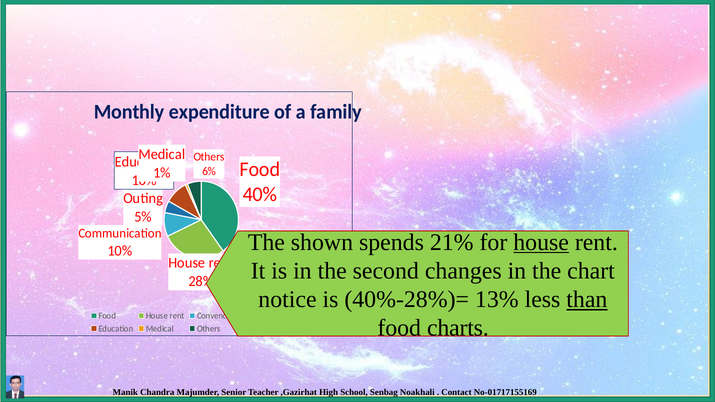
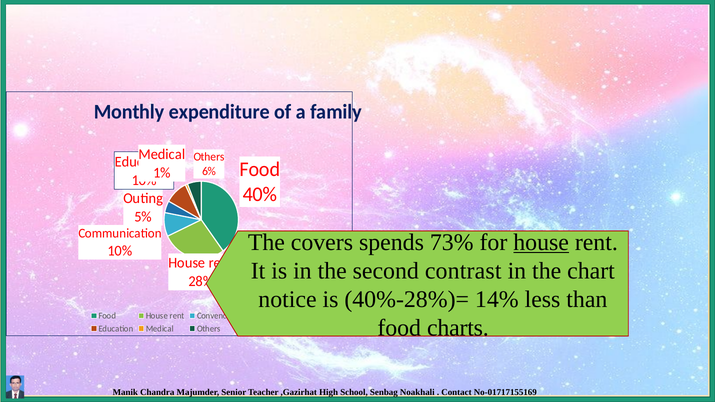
shown: shown -> covers
21%: 21% -> 73%
changes: changes -> contrast
13%: 13% -> 14%
than underline: present -> none
